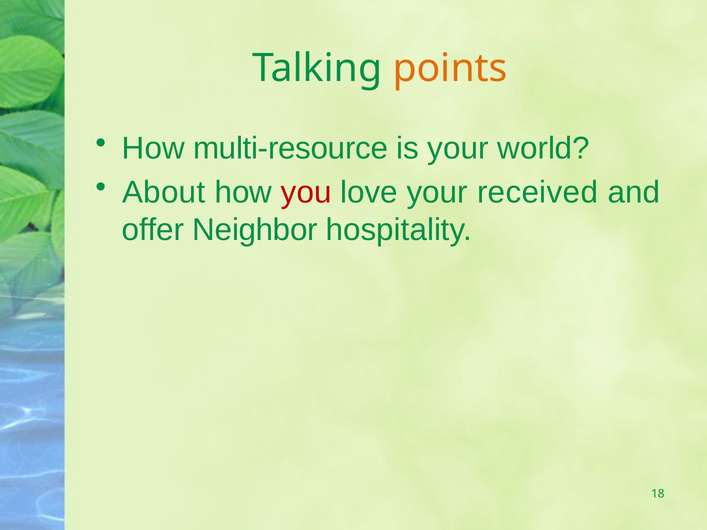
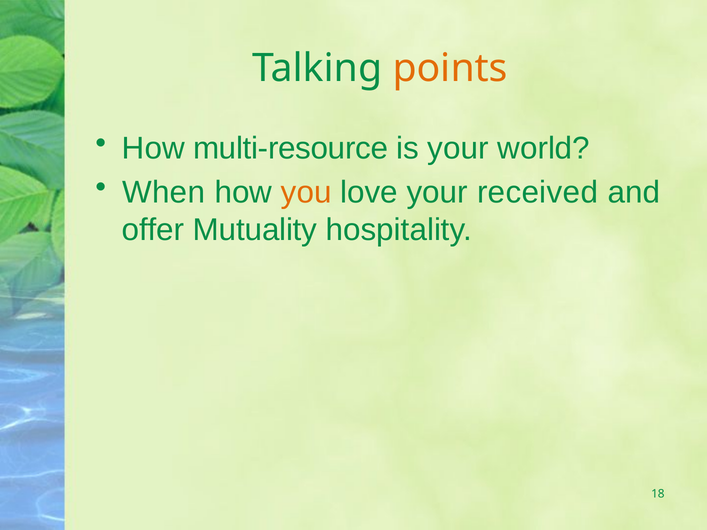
About: About -> When
you colour: red -> orange
Neighbor: Neighbor -> Mutuality
